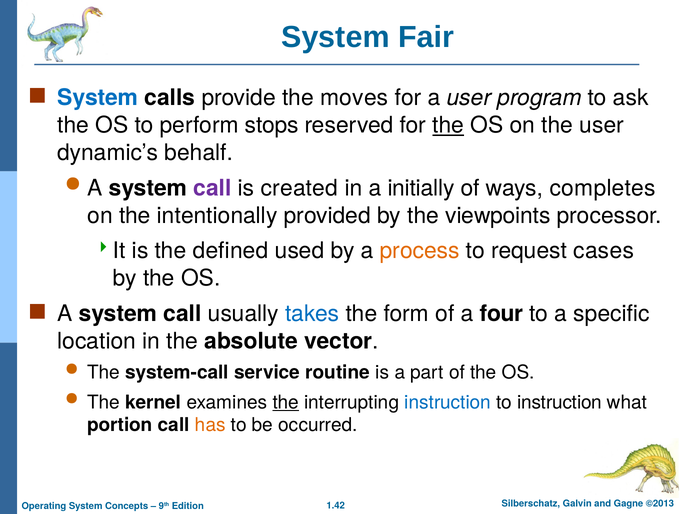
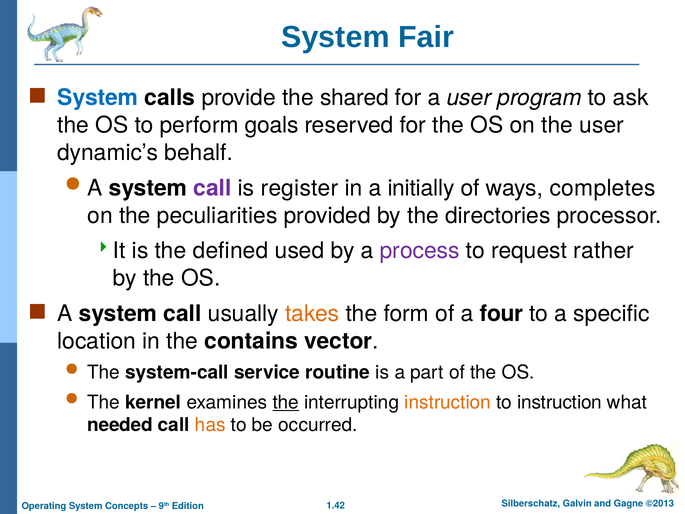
moves: moves -> shared
stops: stops -> goals
the at (448, 125) underline: present -> none
created: created -> register
intentionally: intentionally -> peculiarities
viewpoints: viewpoints -> directories
process colour: orange -> purple
cases: cases -> rather
takes colour: blue -> orange
absolute: absolute -> contains
instruction at (448, 402) colour: blue -> orange
portion: portion -> needed
